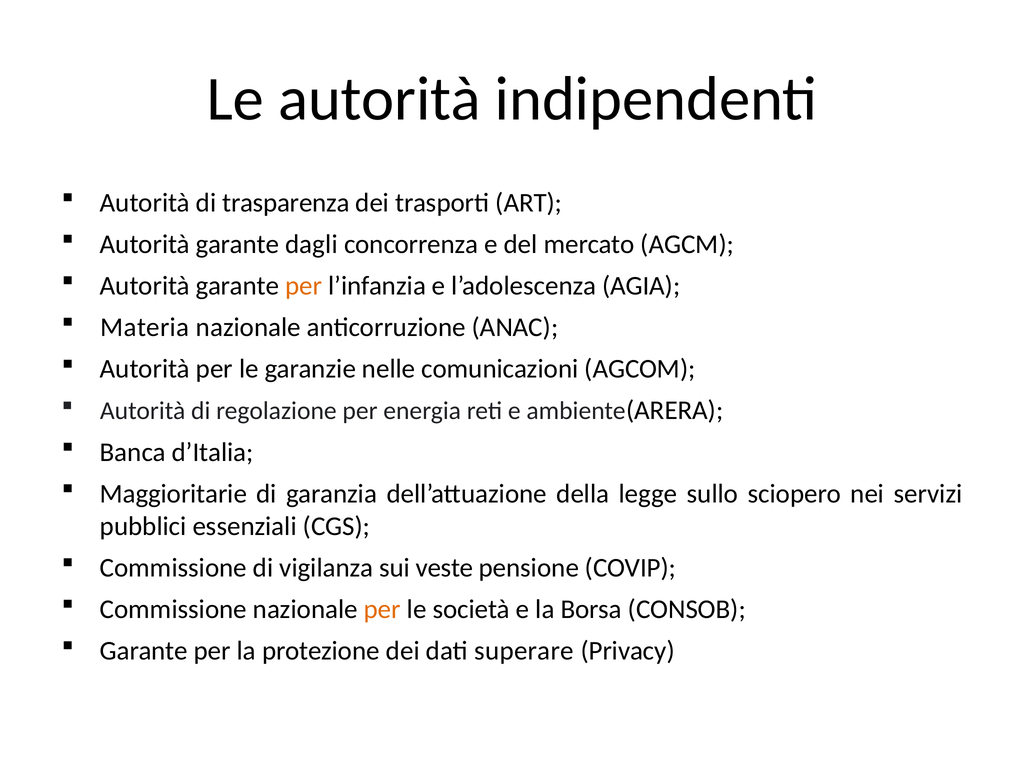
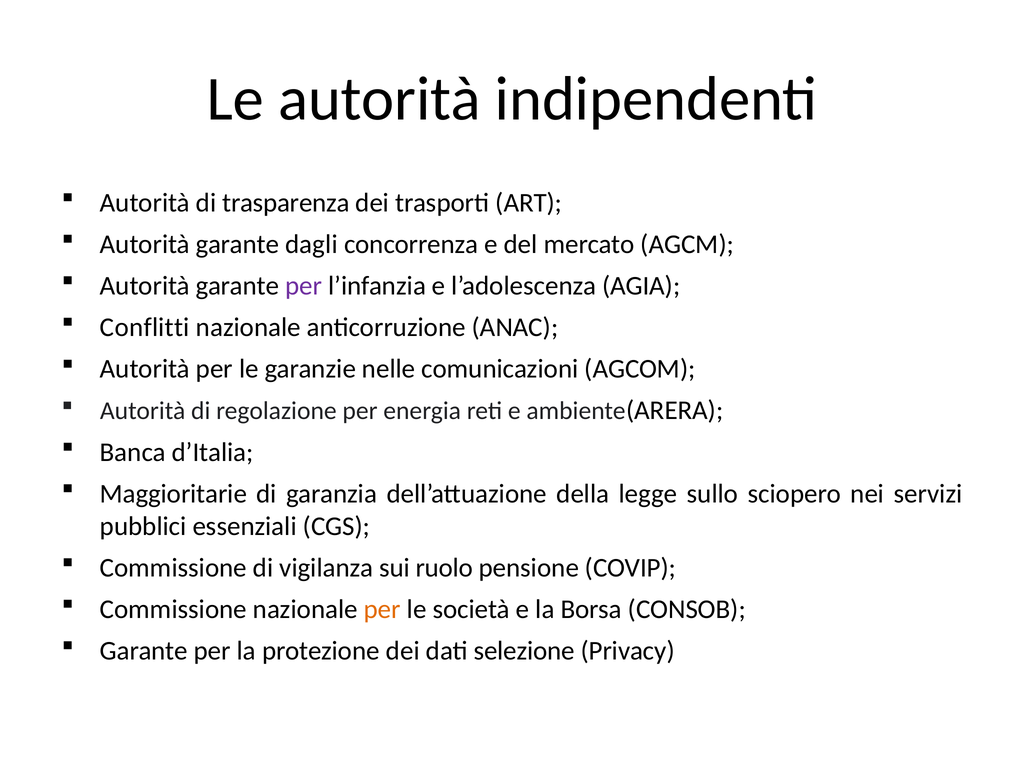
per at (304, 286) colour: orange -> purple
Materia: Materia -> Conflitti
veste: veste -> ruolo
superare: superare -> selezione
